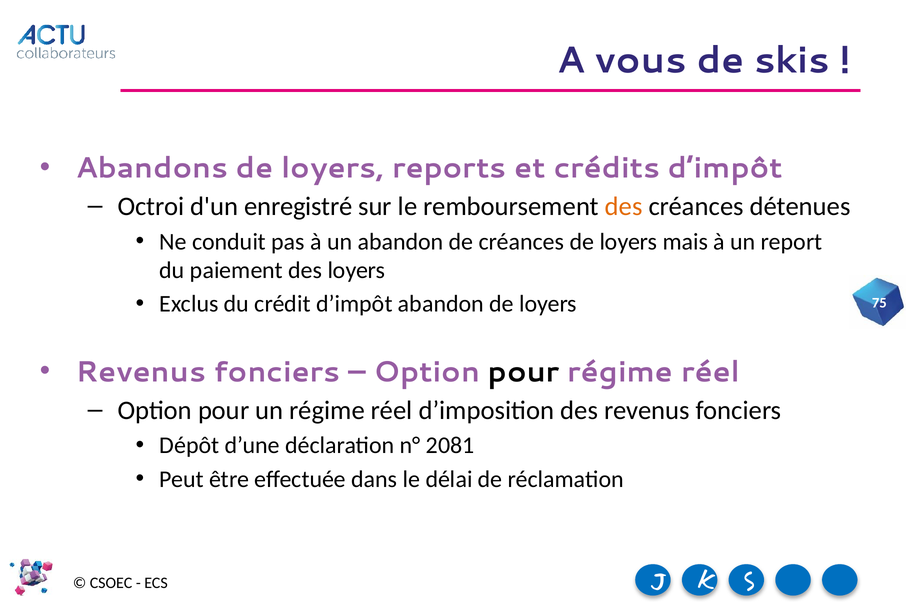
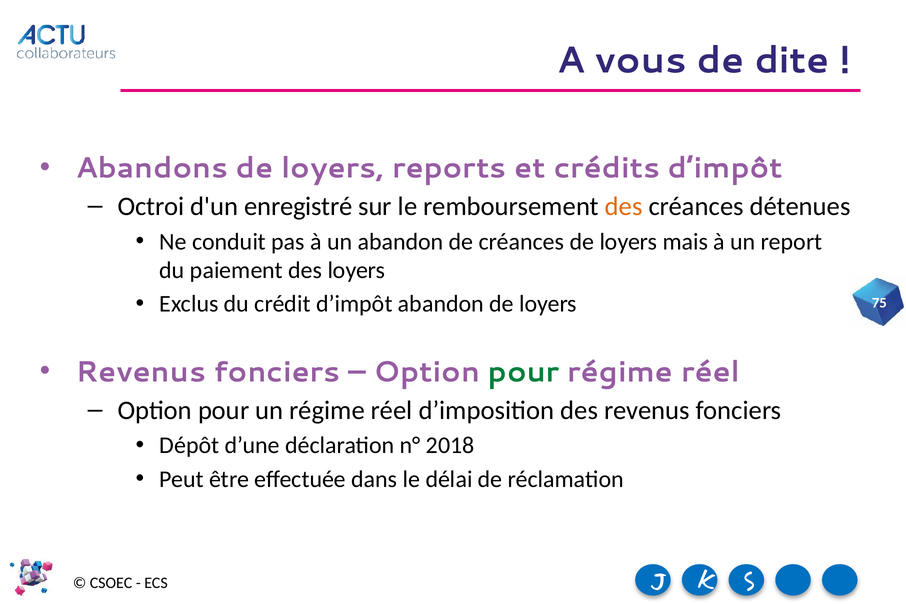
skis: skis -> dite
pour at (524, 372) colour: black -> green
2081: 2081 -> 2018
